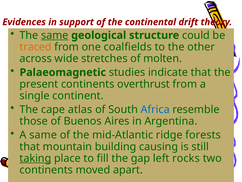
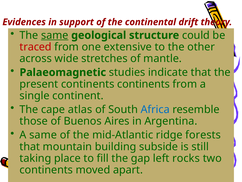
traced colour: orange -> red
coalfields: coalfields -> extensive
molten: molten -> mantle
continents overthrust: overthrust -> continents
causing: causing -> subside
taking underline: present -> none
